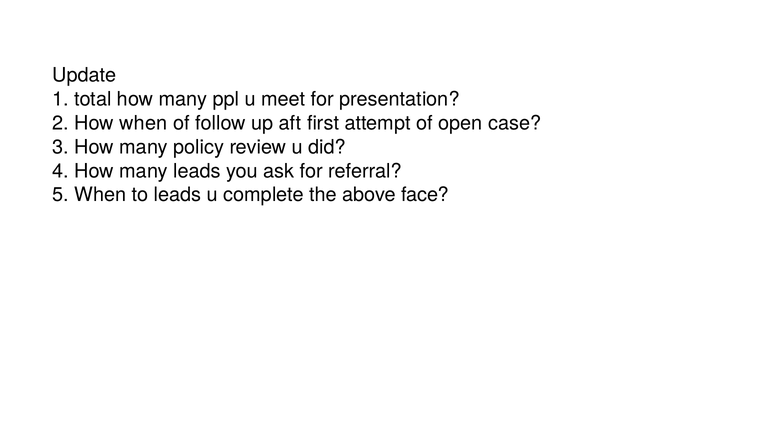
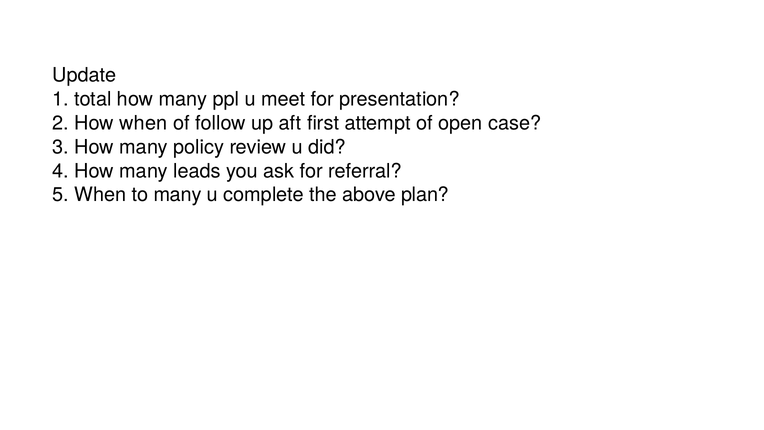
to leads: leads -> many
face: face -> plan
